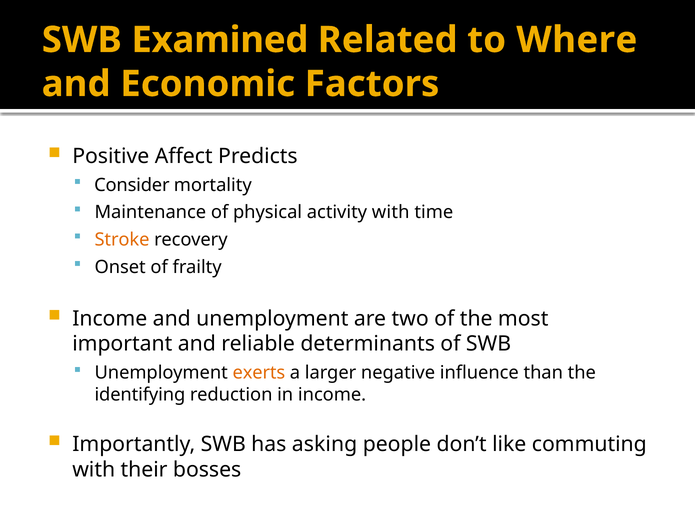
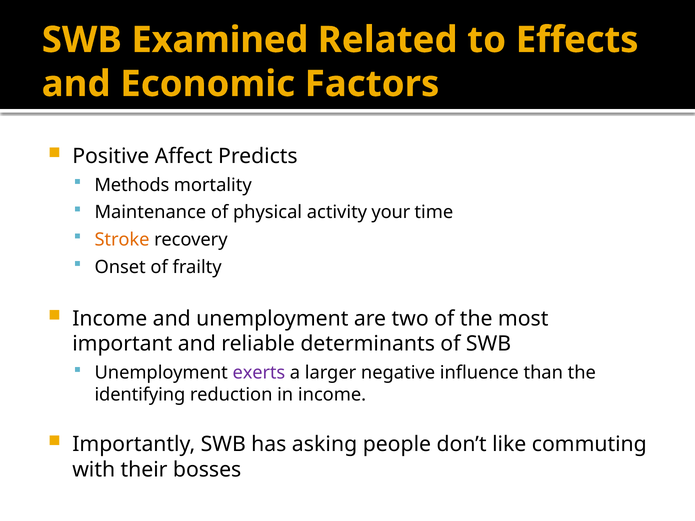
Where: Where -> Effects
Consider: Consider -> Methods
activity with: with -> your
exerts colour: orange -> purple
